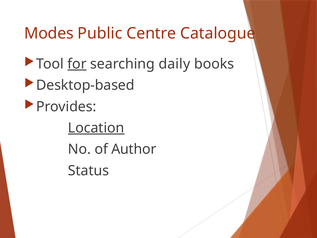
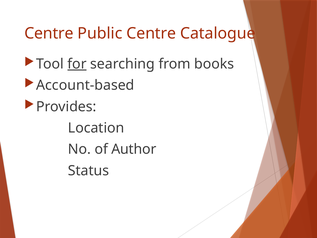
Modes at (49, 33): Modes -> Centre
daily: daily -> from
Desktop-based: Desktop-based -> Account-based
Location underline: present -> none
